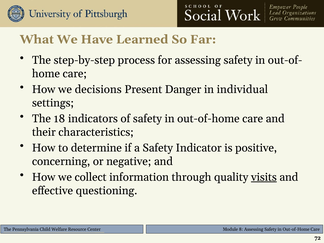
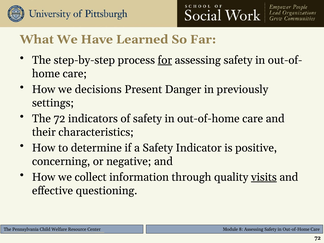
for underline: none -> present
individual: individual -> previously
The 18: 18 -> 72
